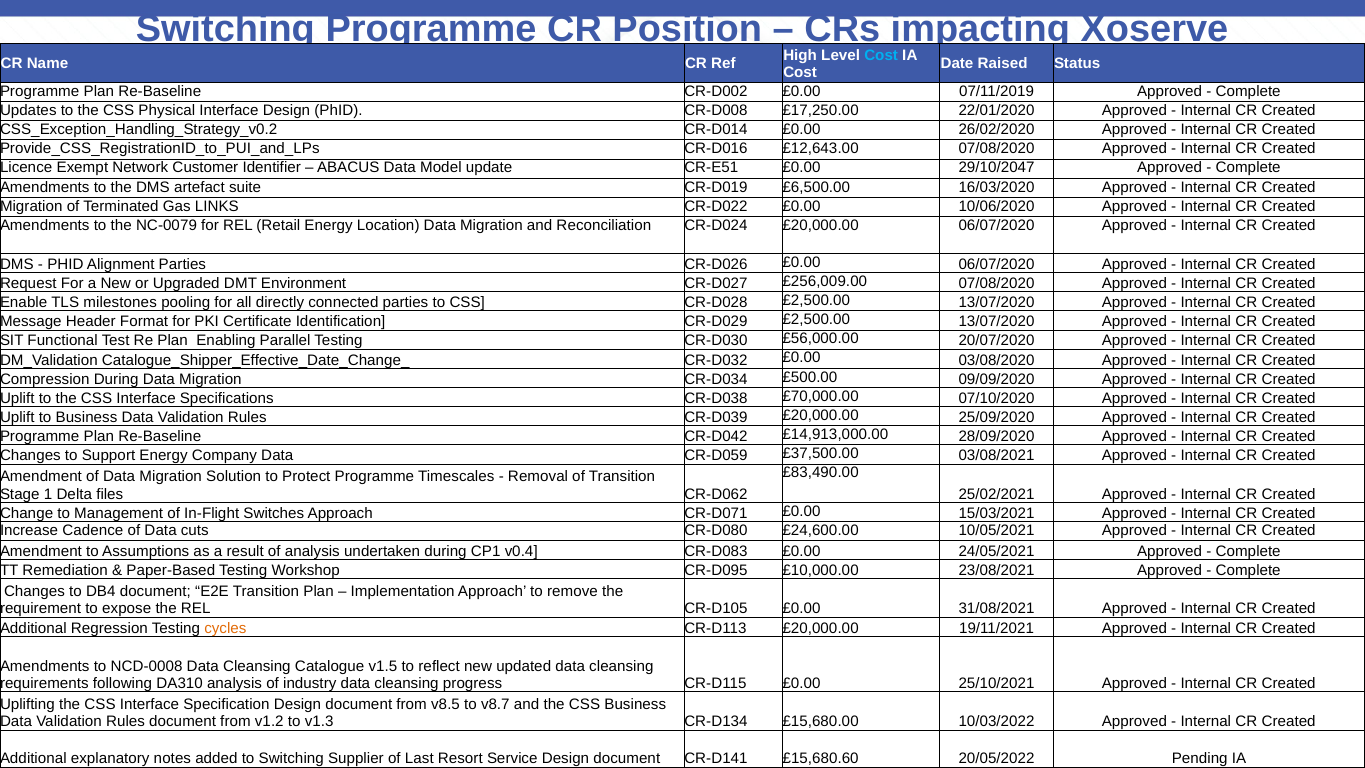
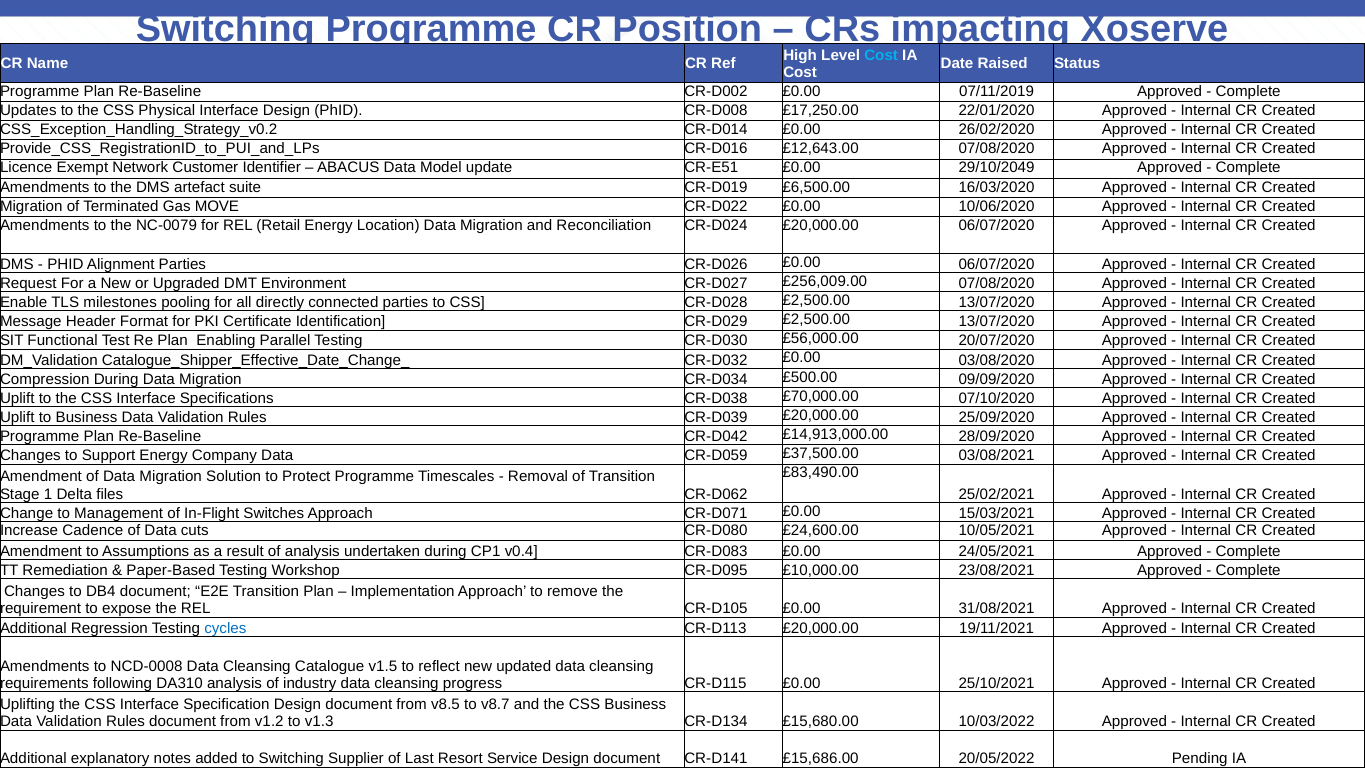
29/10/2047: 29/10/2047 -> 29/10/2049
LINKS: LINKS -> MOVE
cycles colour: orange -> blue
£15,680.60: £15,680.60 -> £15,686.00
